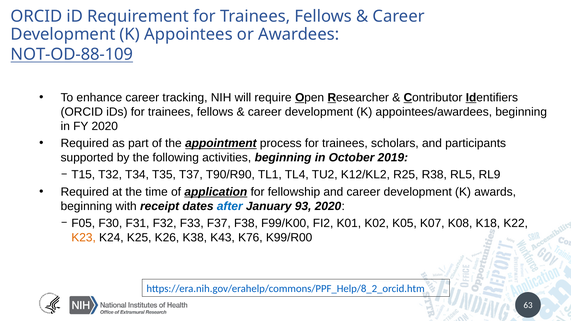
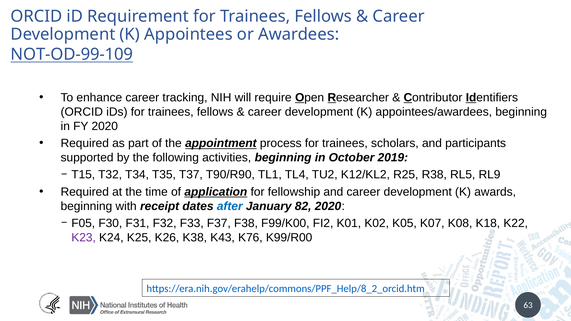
NOT-OD-88-109: NOT-OD-88-109 -> NOT-OD-99-109
93: 93 -> 82
K23 colour: orange -> purple
